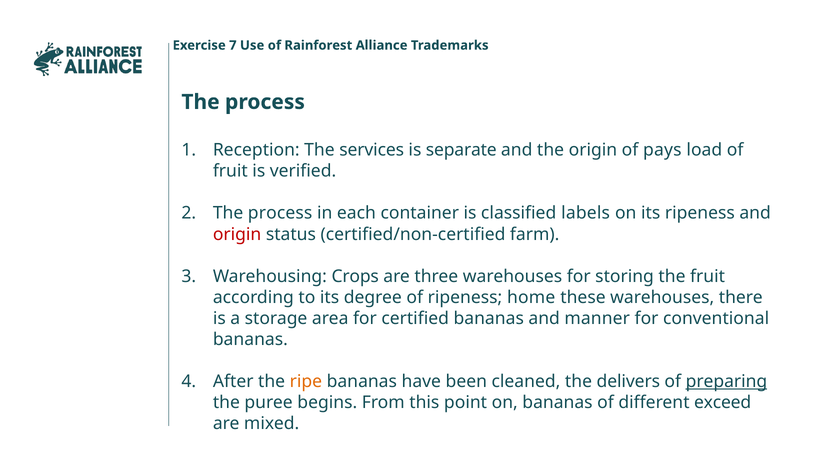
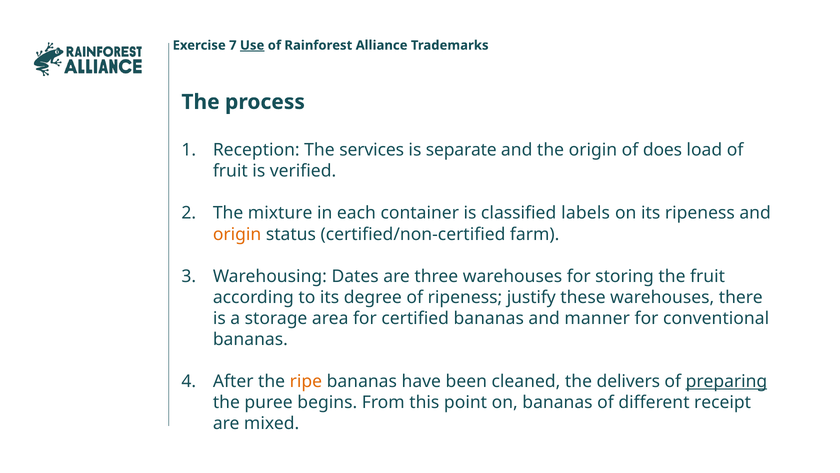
Use underline: none -> present
pays: pays -> does
process at (280, 213): process -> mixture
origin at (237, 234) colour: red -> orange
Crops: Crops -> Dates
home: home -> justify
exceed: exceed -> receipt
